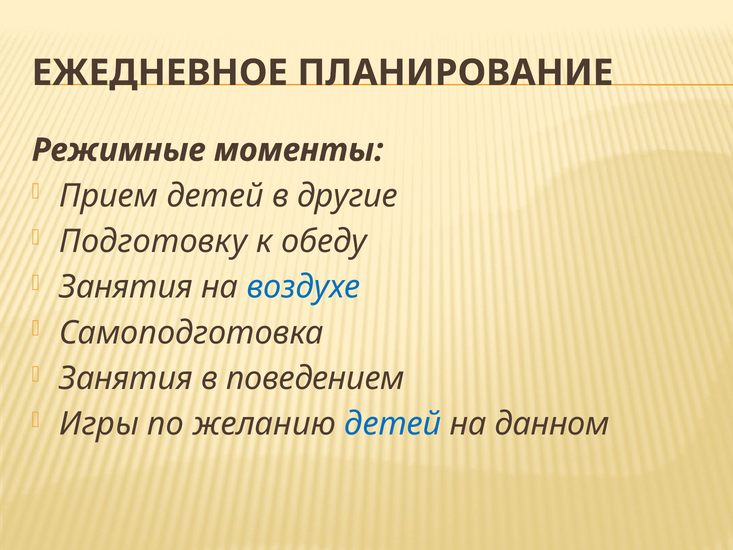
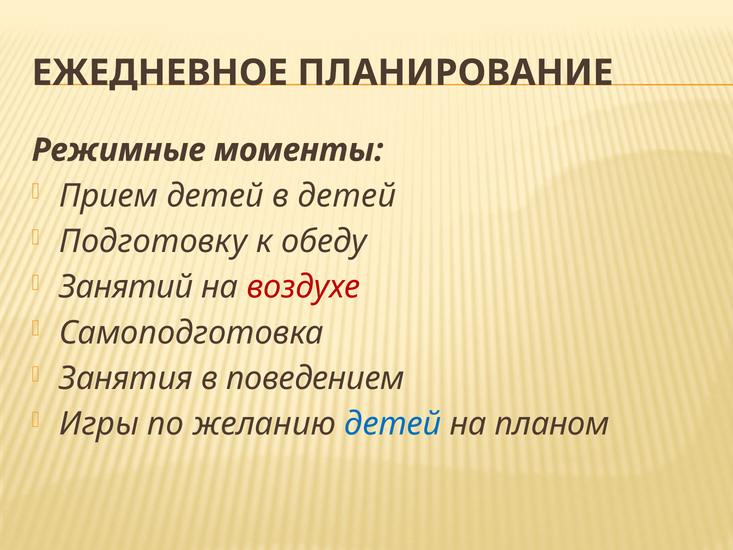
в другие: другие -> детей
Занятия at (126, 287): Занятия -> Занятий
воздухе colour: blue -> red
данном: данном -> планом
